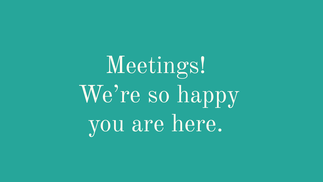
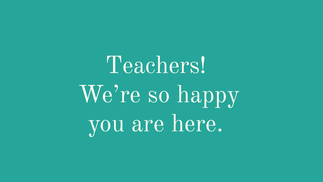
Meetings: Meetings -> Teachers
